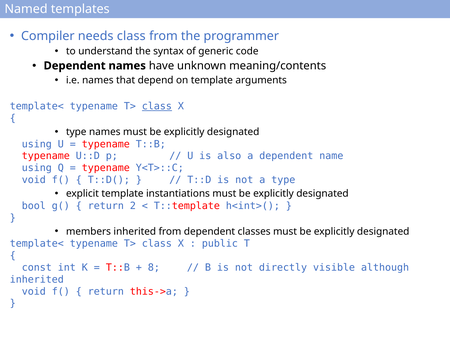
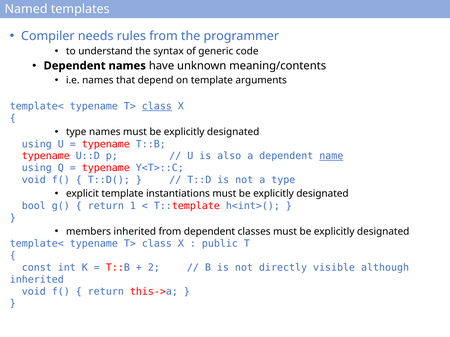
needs class: class -> rules
name underline: none -> present
2: 2 -> 1
8: 8 -> 2
